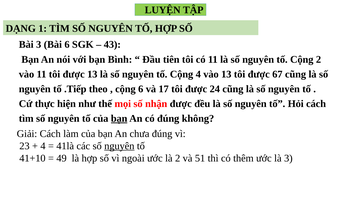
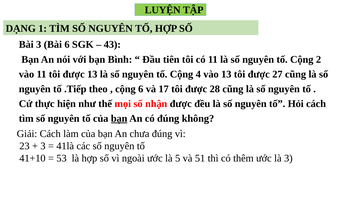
67: 67 -> 27
24: 24 -> 28
4 at (43, 146): 4 -> 3
nguyên at (119, 146) underline: present -> none
49: 49 -> 53
là 2: 2 -> 5
